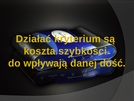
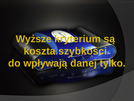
Działać: Działać -> Wyższe
dość: dość -> tylko
